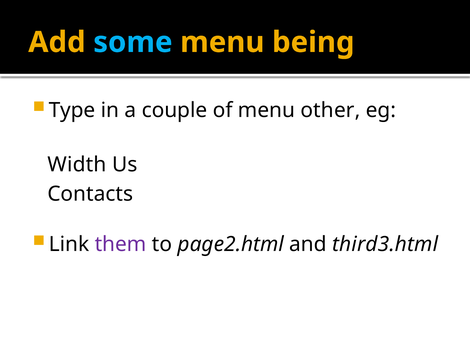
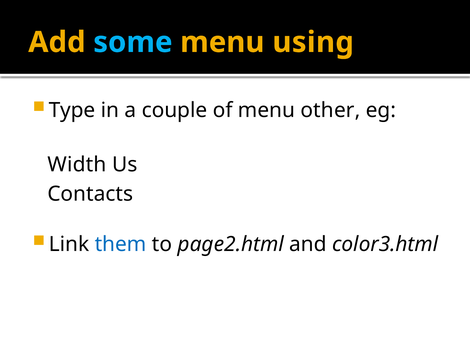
being: being -> using
them colour: purple -> blue
third3.html: third3.html -> color3.html
